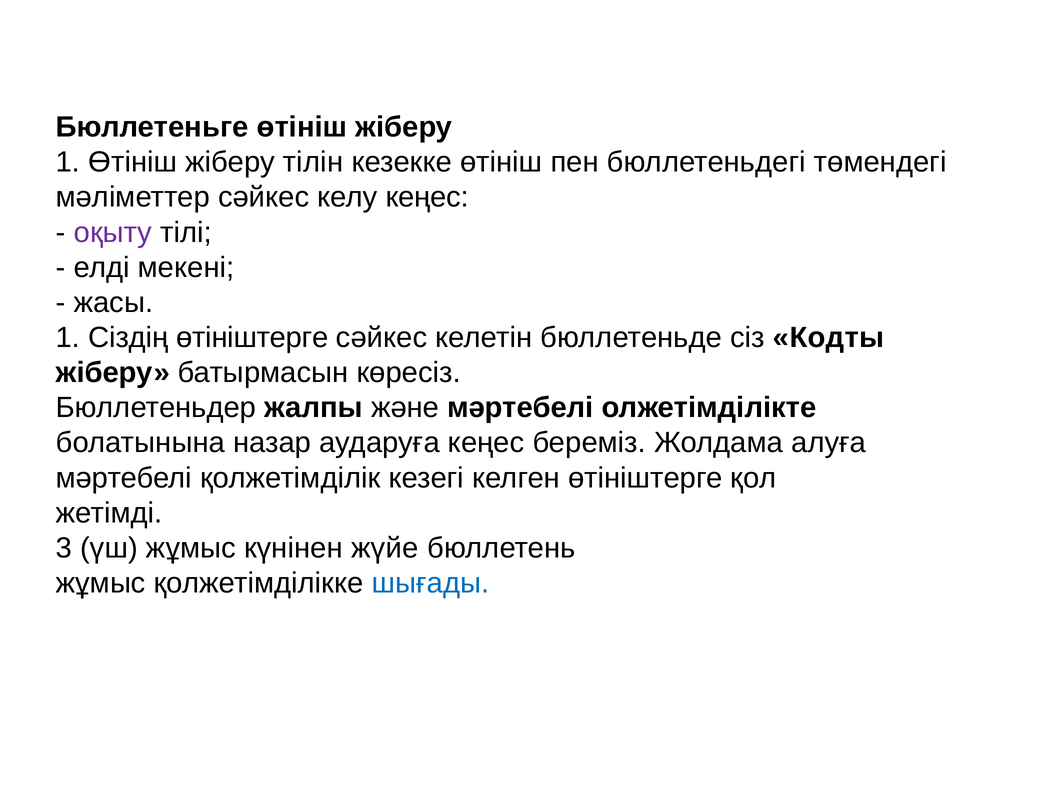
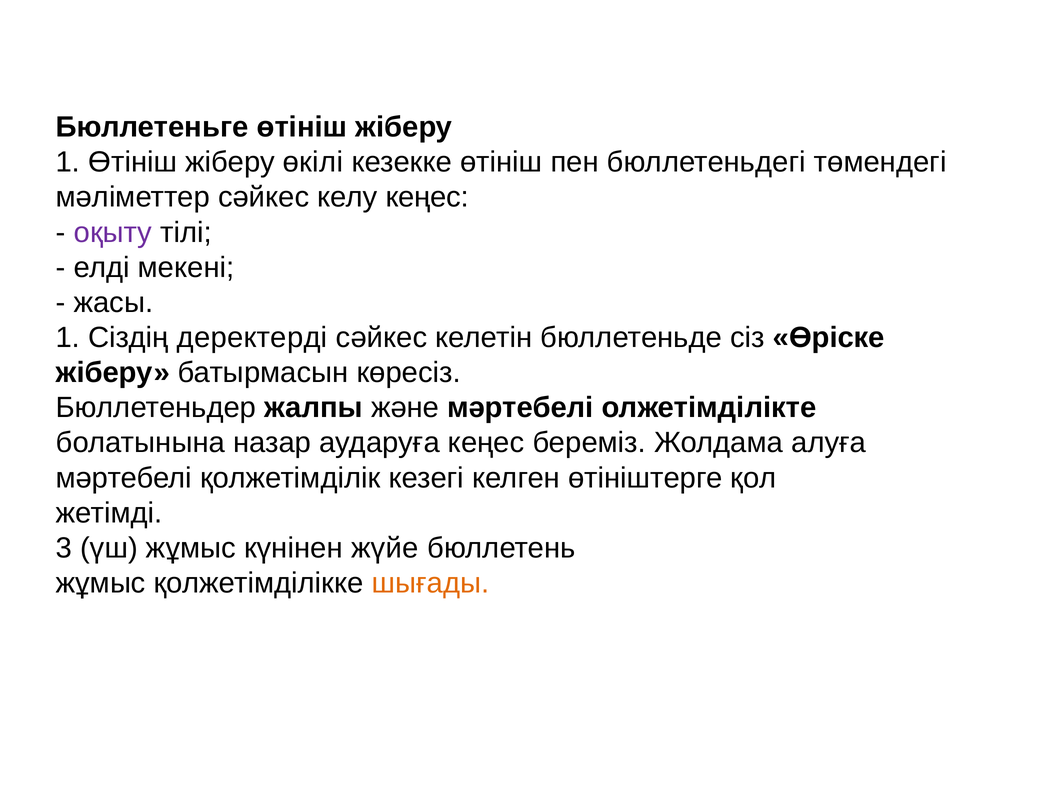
тілін: тілін -> өкілі
Сіздің өтініштерге: өтініштерге -> деректерді
Кодты: Кодты -> Өріске
шығады colour: blue -> orange
